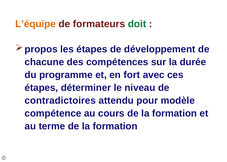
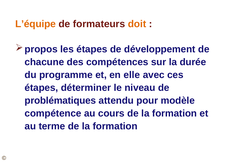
doit colour: green -> orange
fort: fort -> elle
contradictoires: contradictoires -> problématiques
